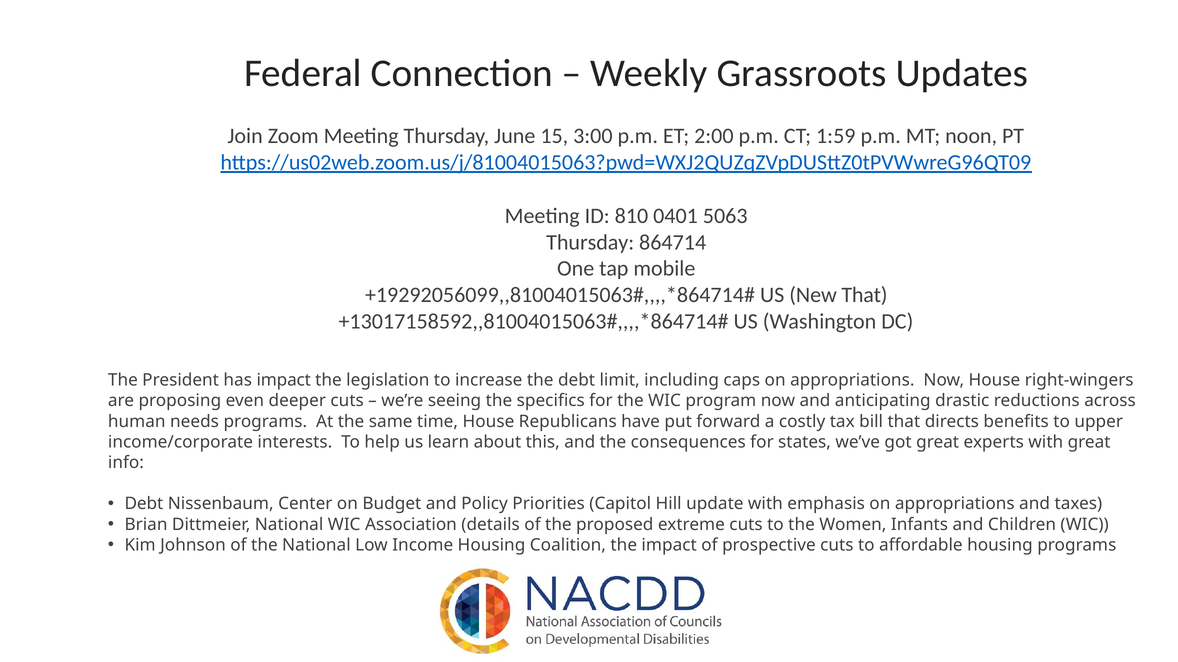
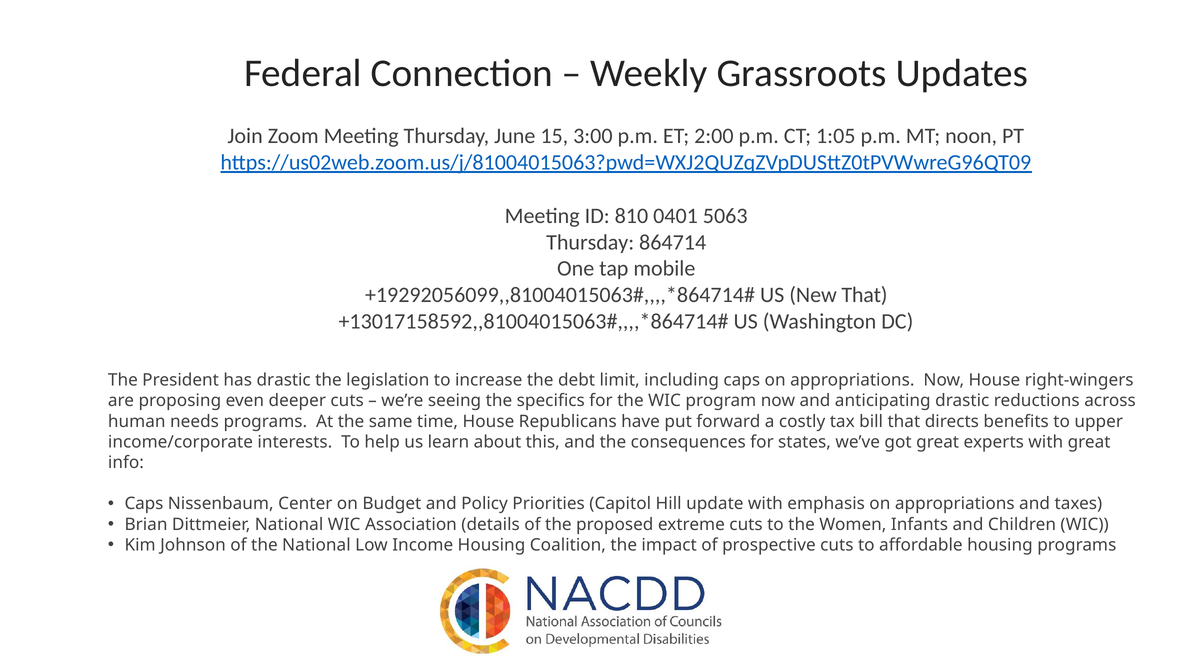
1:59: 1:59 -> 1:05
has impact: impact -> drastic
Debt at (144, 504): Debt -> Caps
